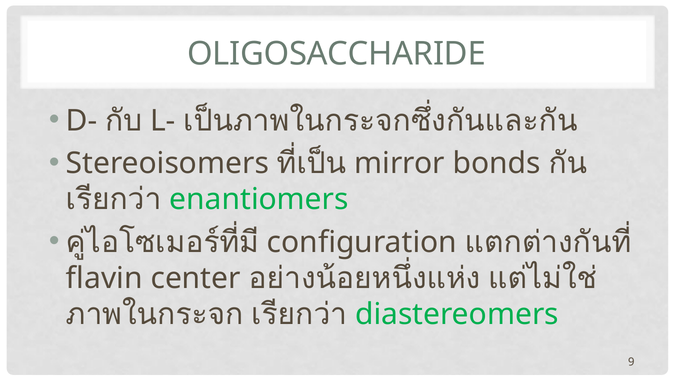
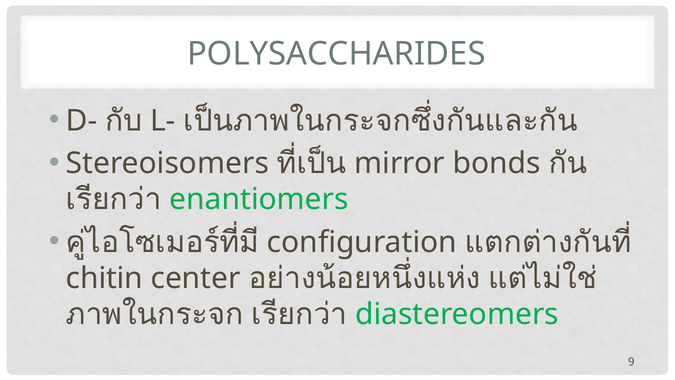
OLIGOSACCHARIDE: OLIGOSACCHARIDE -> POLYSACCHARIDES
flavin: flavin -> chitin
